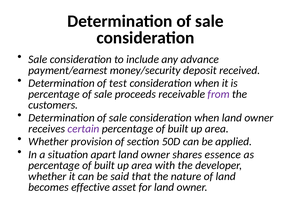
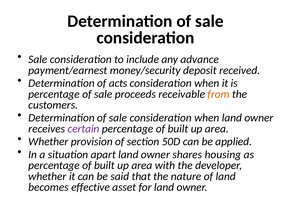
test: test -> acts
from colour: purple -> orange
essence: essence -> housing
